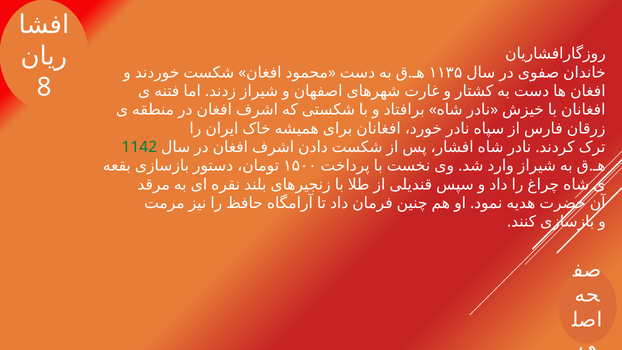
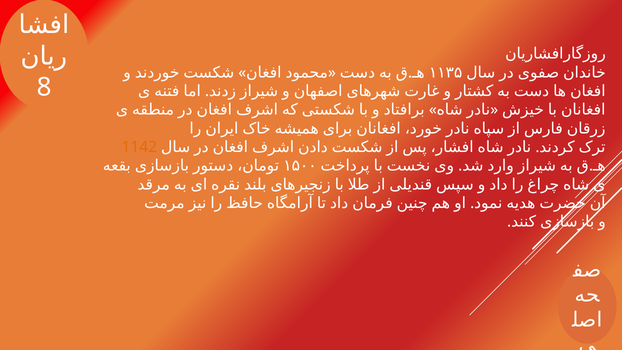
1142 colour: green -> orange
